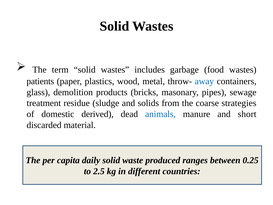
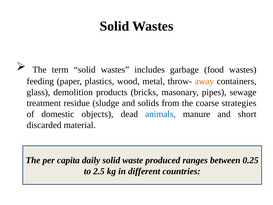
patients: patients -> feeding
away colour: blue -> orange
derived: derived -> objects
